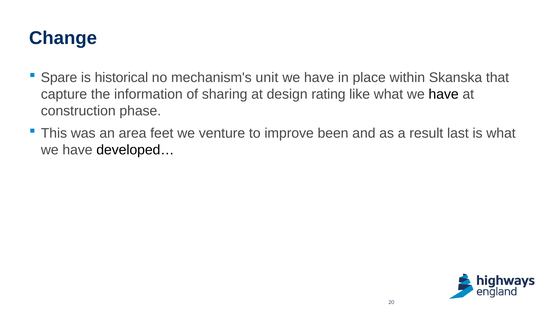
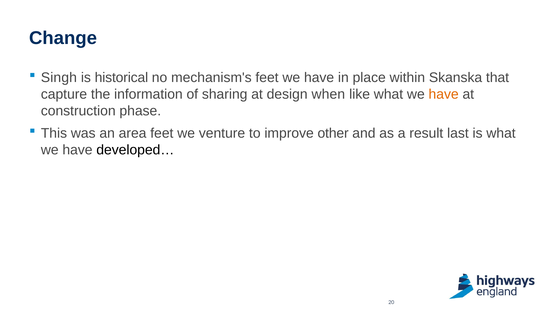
Spare: Spare -> Singh
mechanism's unit: unit -> feet
rating: rating -> when
have at (444, 94) colour: black -> orange
been: been -> other
